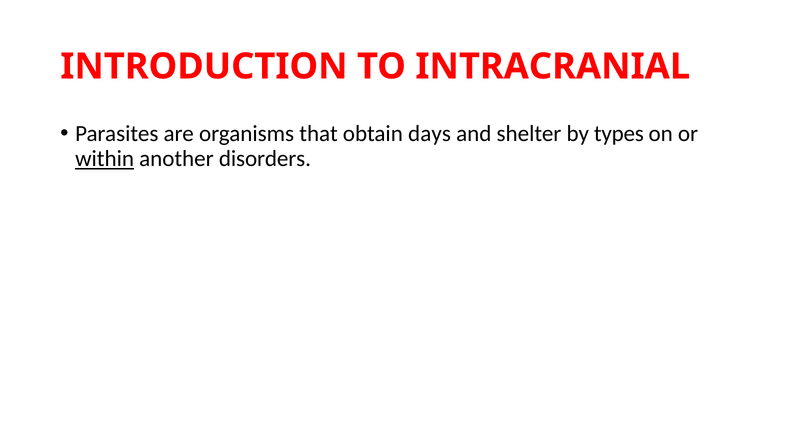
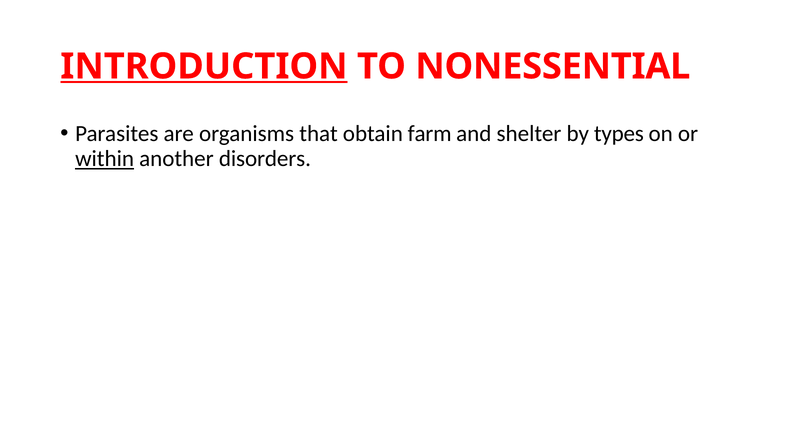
INTRODUCTION underline: none -> present
INTRACRANIAL: INTRACRANIAL -> NONESSENTIAL
days: days -> farm
